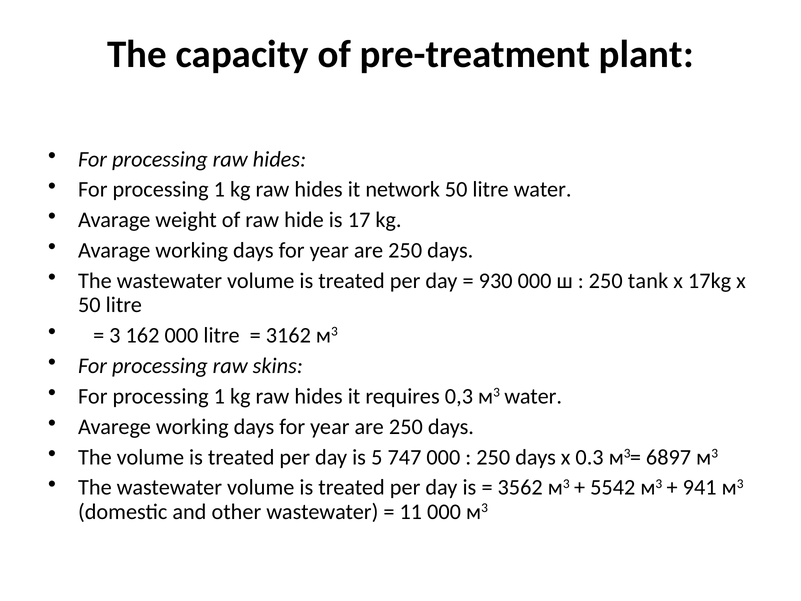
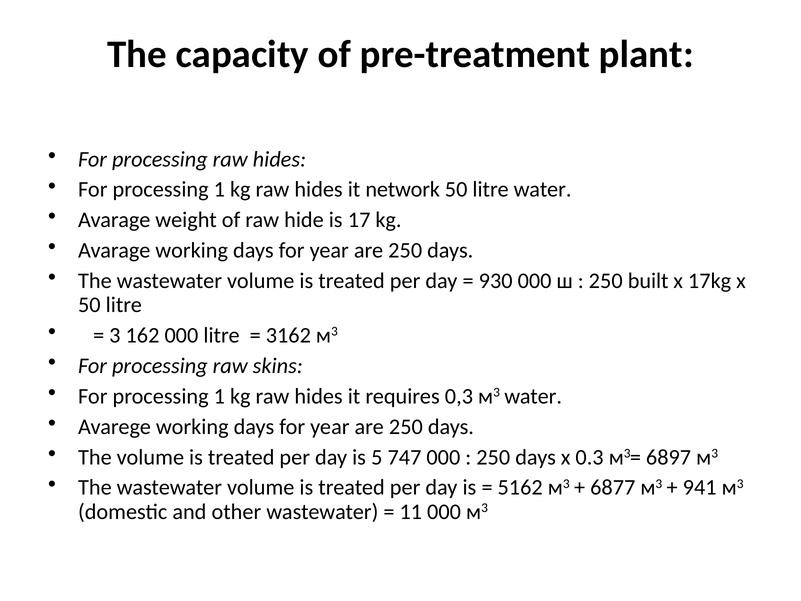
tank: tank -> built
3562: 3562 -> 5162
5542: 5542 -> 6877
